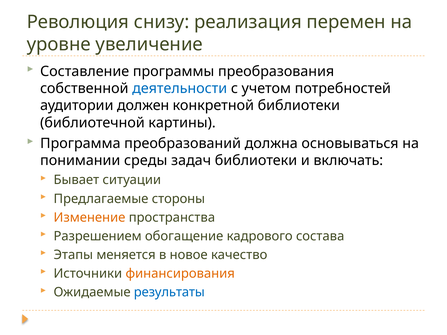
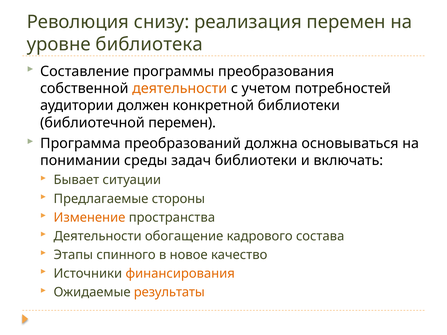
увеличение: увеличение -> библиотека
деятельности at (180, 88) colour: blue -> orange
библиотечной картины: картины -> перемен
Разрешением at (98, 236): Разрешением -> Деятельности
меняется: меняется -> спинного
результаты colour: blue -> orange
